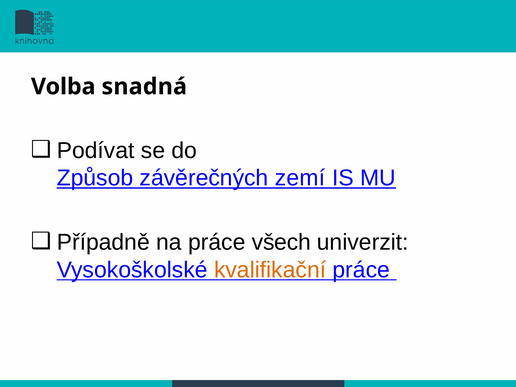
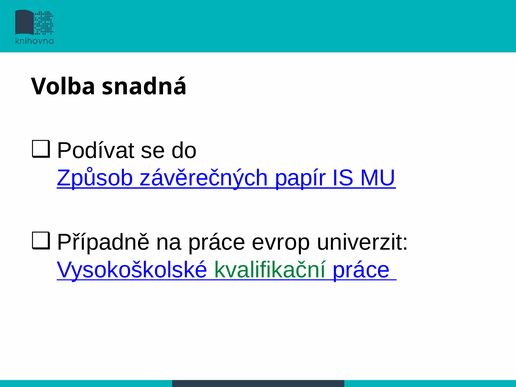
zemí: zemí -> papír
všech: všech -> evrop
kvalifikační colour: orange -> green
